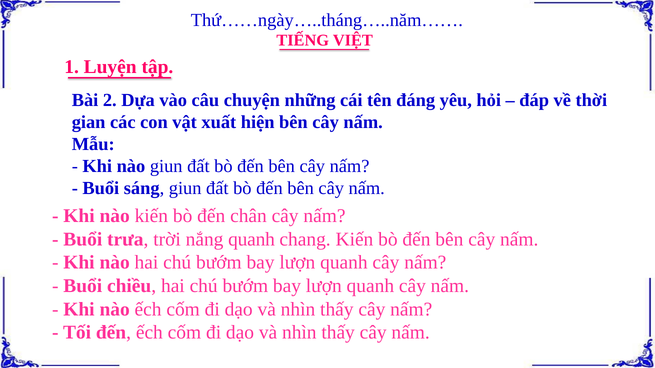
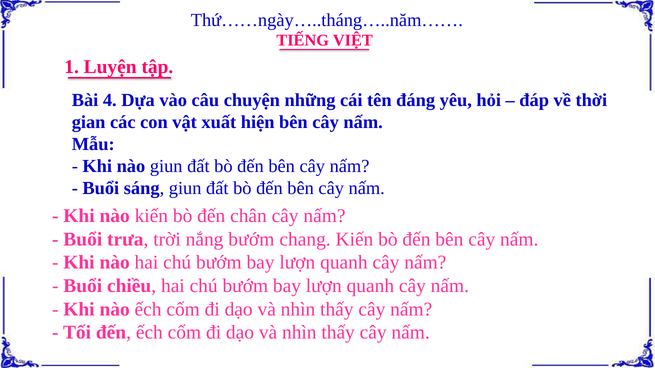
2: 2 -> 4
nắng quanh: quanh -> bướm
